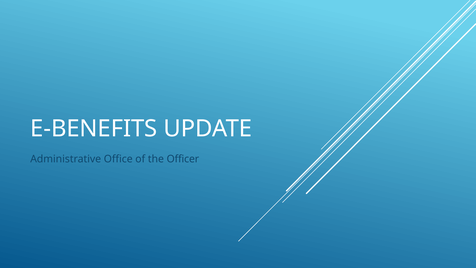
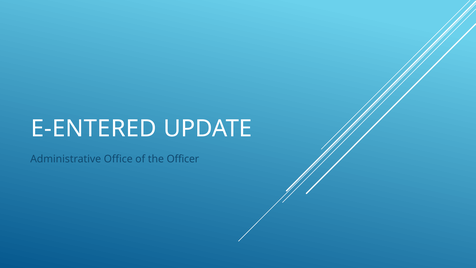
E-BENEFITS: E-BENEFITS -> E-ENTERED
